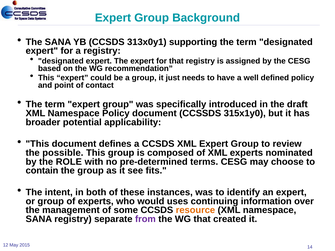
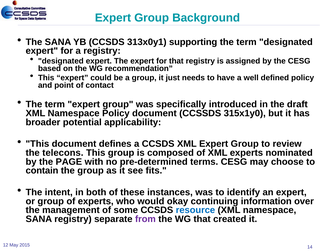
possible: possible -> telecons
ROLE: ROLE -> PAGE
uses: uses -> okay
resource colour: orange -> blue
